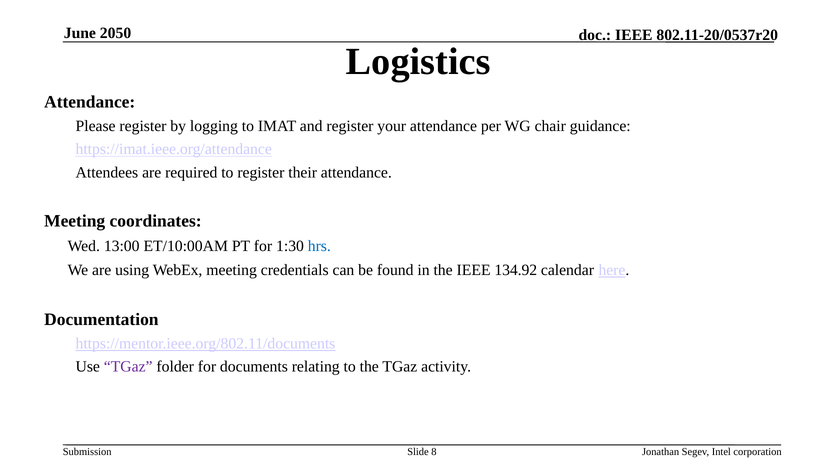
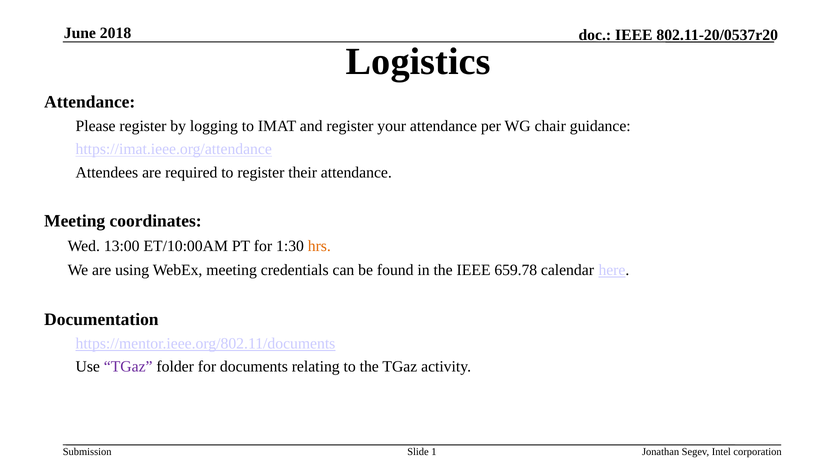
2050: 2050 -> 2018
hrs colour: blue -> orange
134.92: 134.92 -> 659.78
8: 8 -> 1
